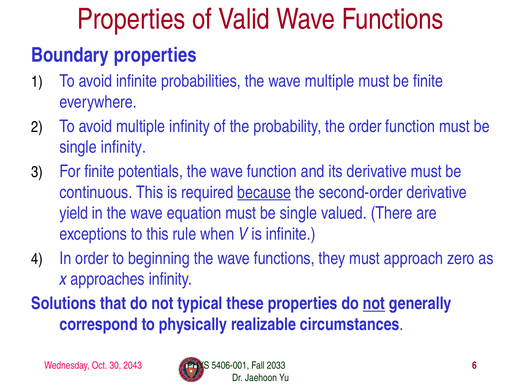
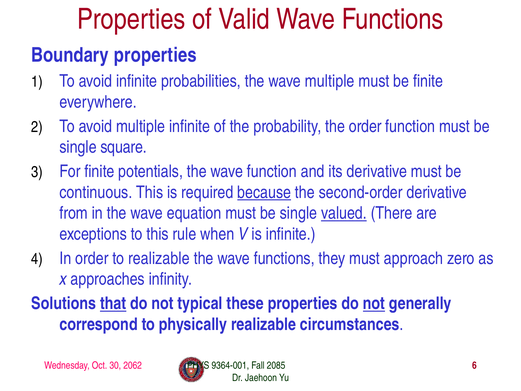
multiple infinity: infinity -> infinite
single infinity: infinity -> square
yield: yield -> from
valued underline: none -> present
to beginning: beginning -> realizable
that underline: none -> present
2043: 2043 -> 2062
5406-001: 5406-001 -> 9364-001
2033: 2033 -> 2085
